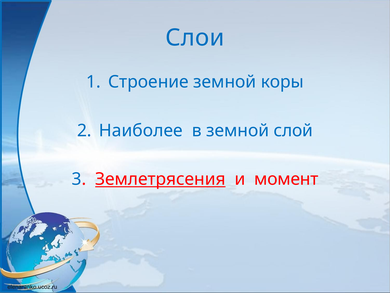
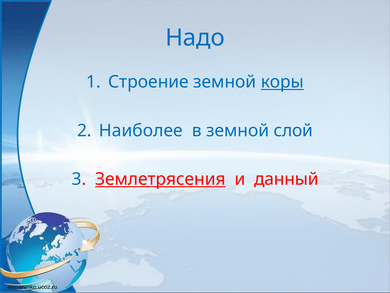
Слои: Слои -> Надо
коры underline: none -> present
момент: момент -> данный
